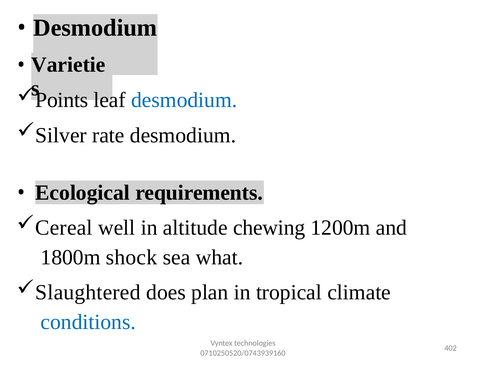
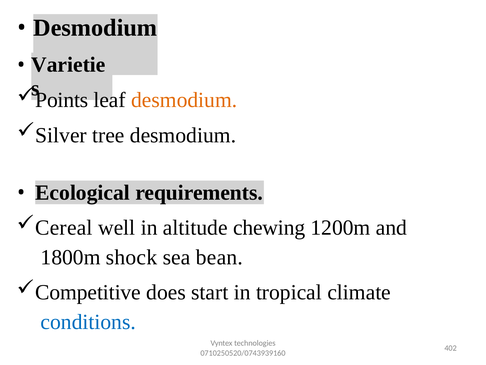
desmodium at (184, 100) colour: blue -> orange
rate: rate -> tree
what: what -> bean
Slaughtered: Slaughtered -> Competitive
plan: plan -> start
